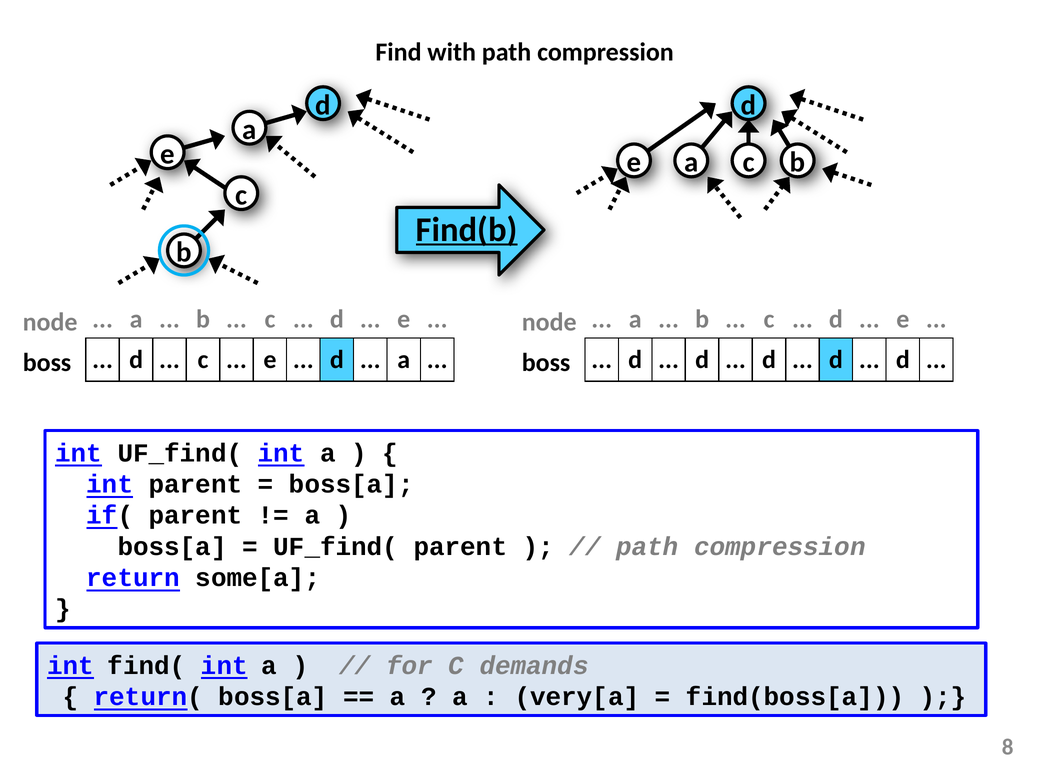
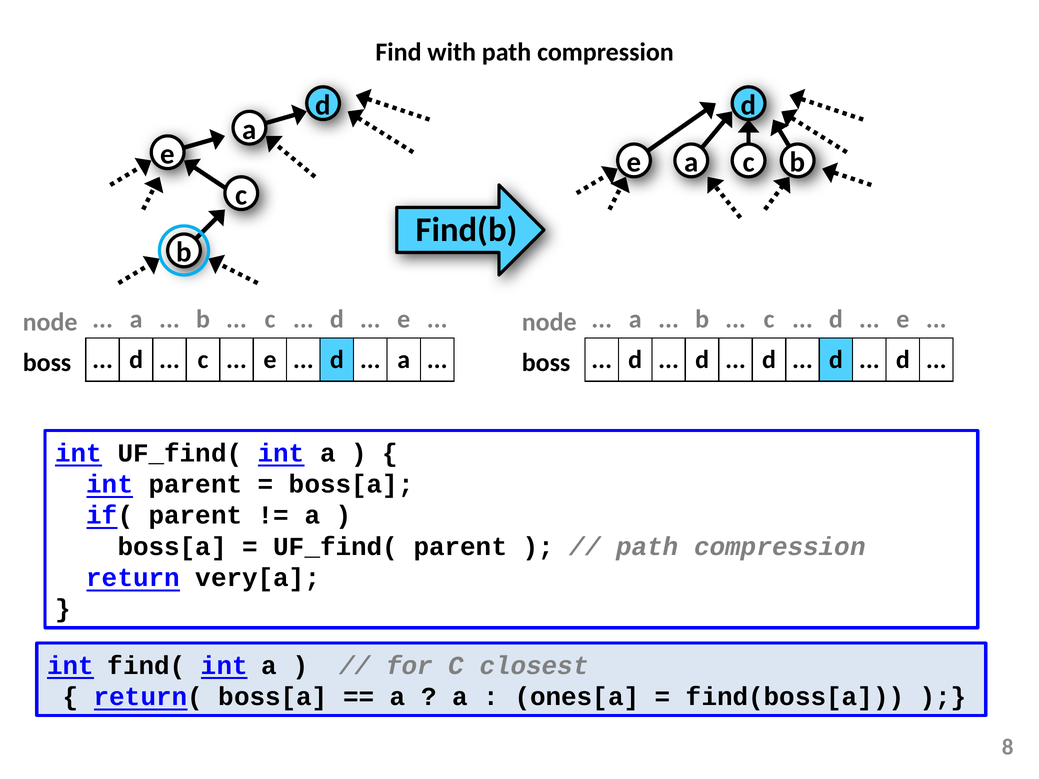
Find(b underline: present -> none
some[a: some[a -> very[a
demands: demands -> closest
very[a: very[a -> ones[a
